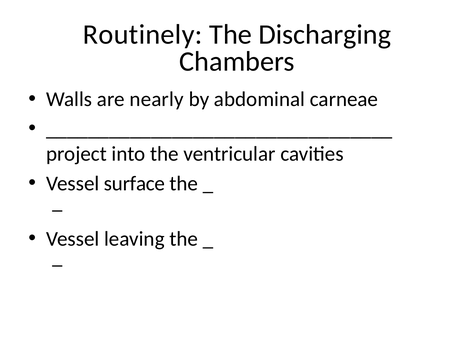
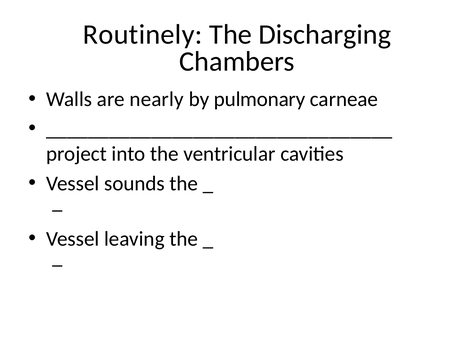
abdominal: abdominal -> pulmonary
surface: surface -> sounds
